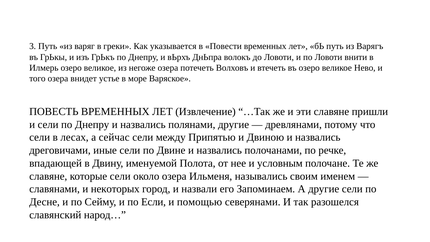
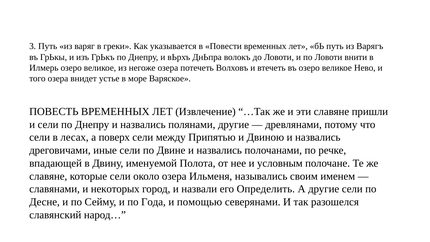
сейчас: сейчас -> поверх
Запоминаем: Запоминаем -> Определить
Если: Если -> Года
